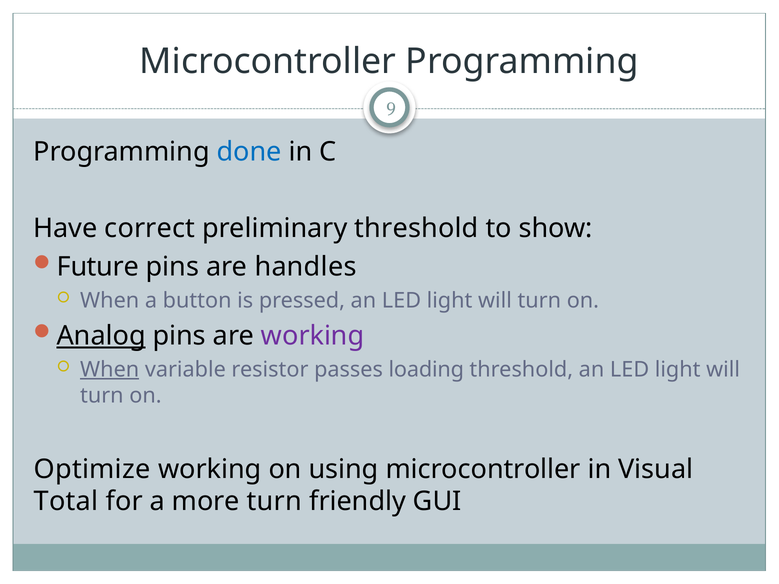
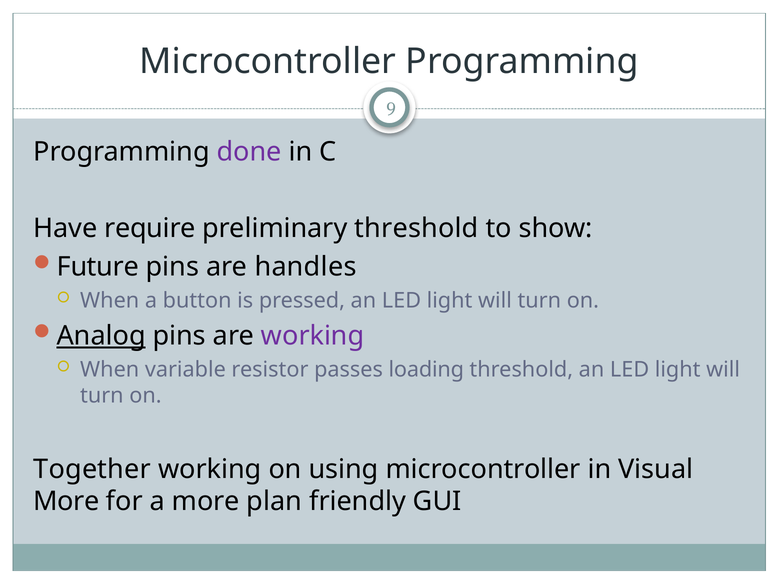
done colour: blue -> purple
correct: correct -> require
When at (110, 370) underline: present -> none
Optimize: Optimize -> Together
Total at (66, 502): Total -> More
more turn: turn -> plan
